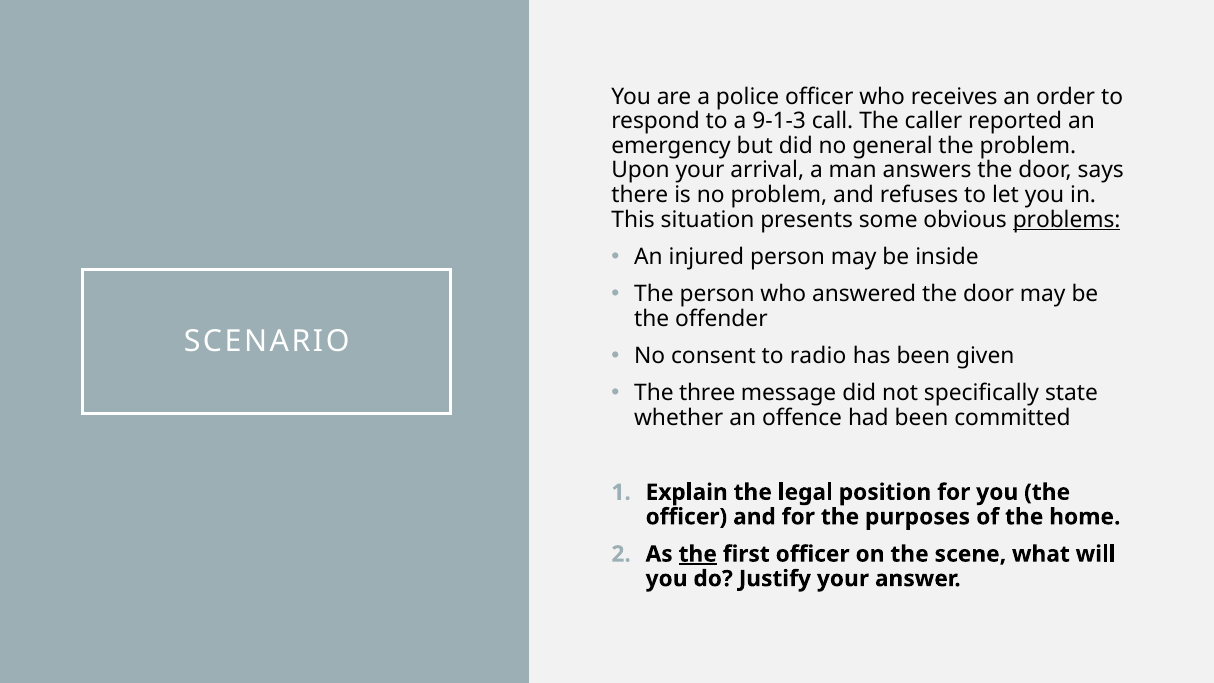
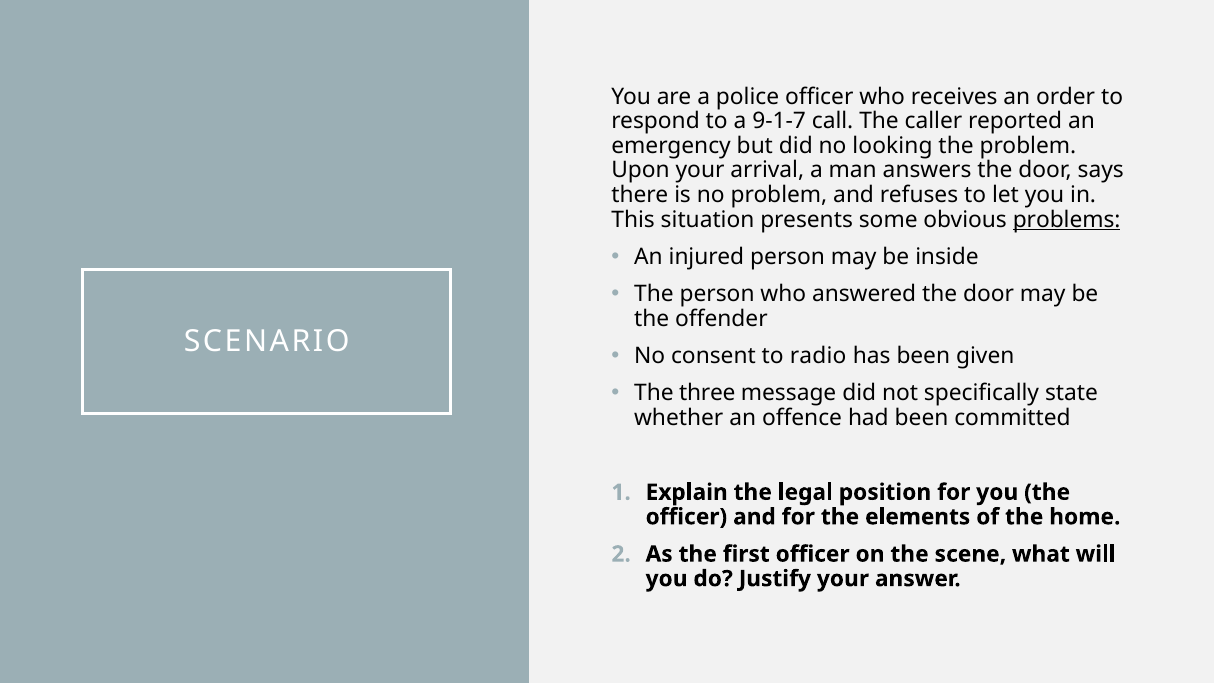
9-1-3: 9-1-3 -> 9-1-7
general: general -> looking
purposes: purposes -> elements
the at (698, 554) underline: present -> none
